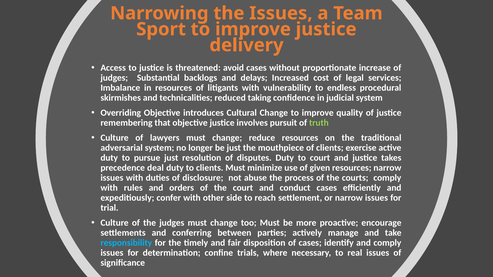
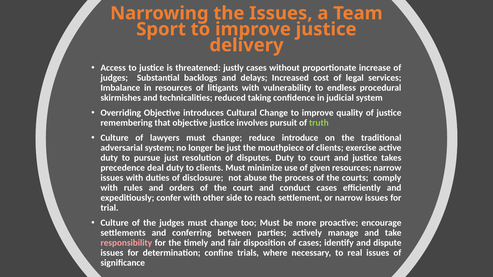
avoid: avoid -> justly
reduce resources: resources -> introduce
responsibility colour: light blue -> pink
and comply: comply -> dispute
